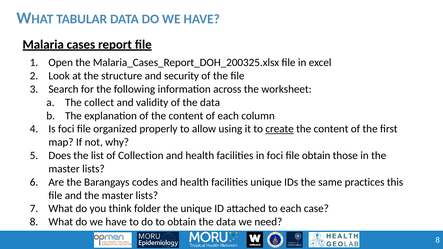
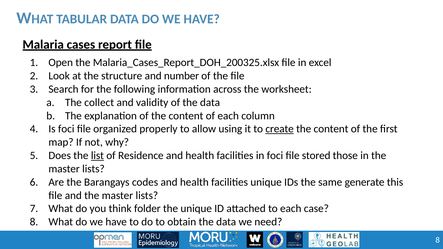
security: security -> number
list underline: none -> present
Collection: Collection -> Residence
file obtain: obtain -> stored
practices: practices -> generate
